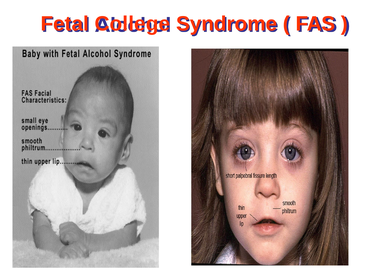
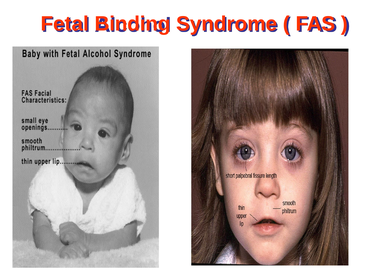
College: College -> Binding
